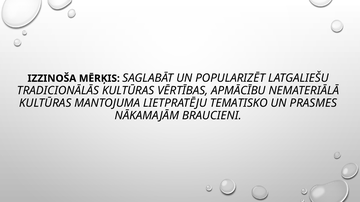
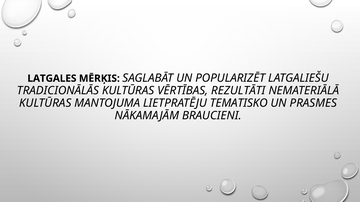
IZZINOŠA: IZZINOŠA -> LATGALES
APMĀCĪBU: APMĀCĪBU -> REZULTĀTI
